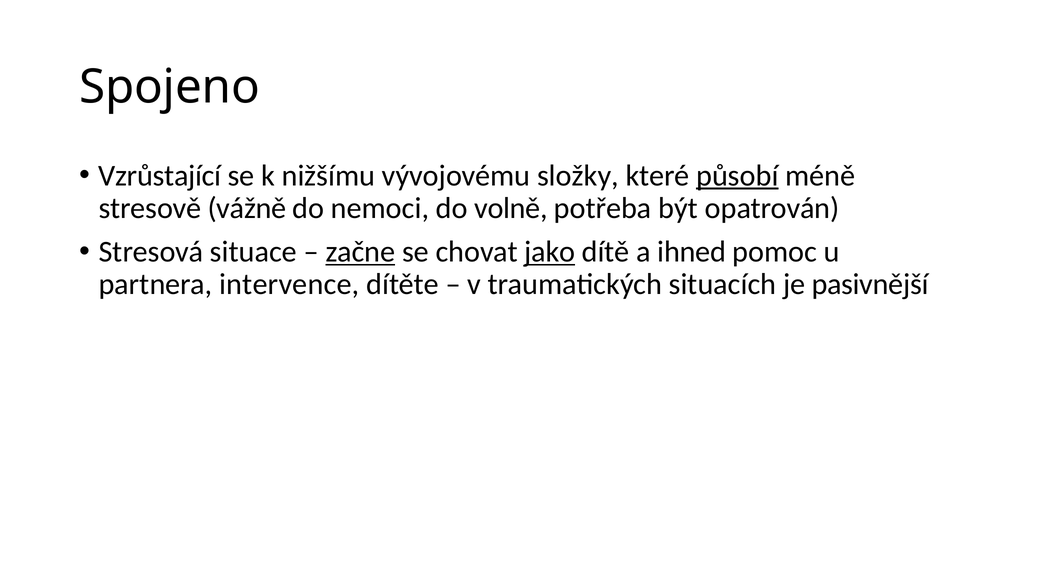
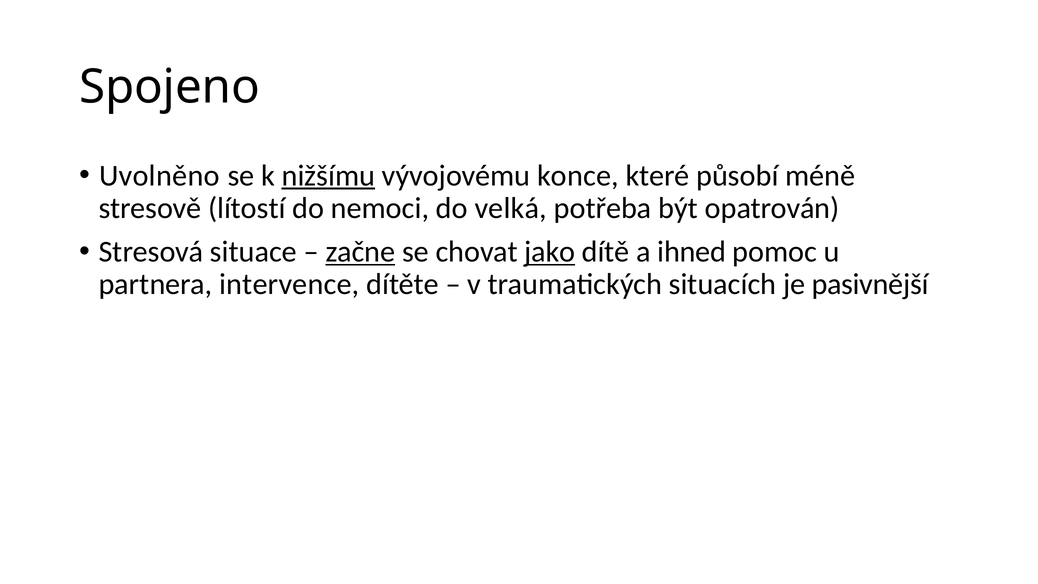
Vzrůstající: Vzrůstající -> Uvolněno
nižšímu underline: none -> present
složky: složky -> konce
působí underline: present -> none
vážně: vážně -> lítostí
volně: volně -> velká
